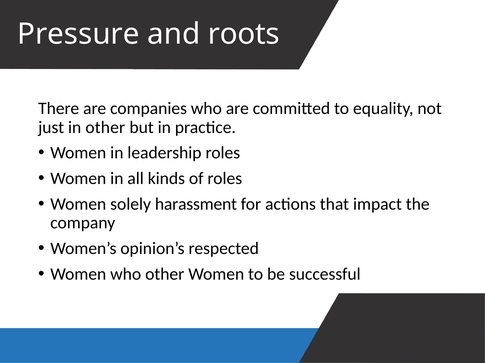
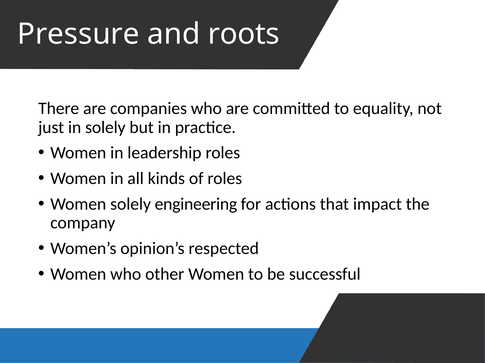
in other: other -> solely
harassment: harassment -> engineering
